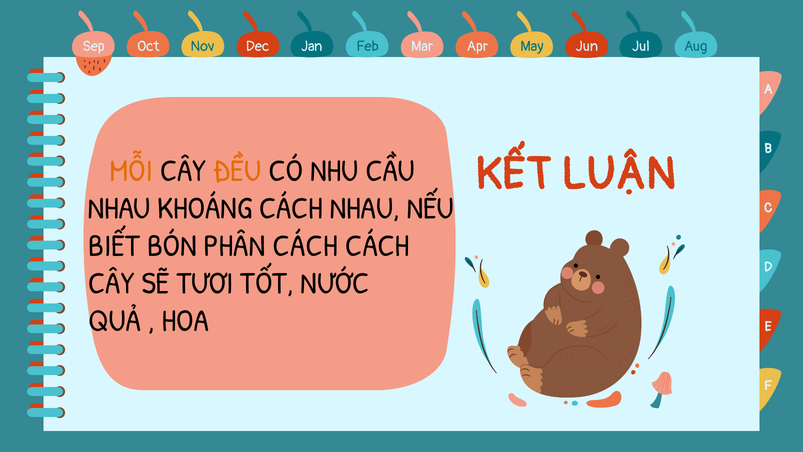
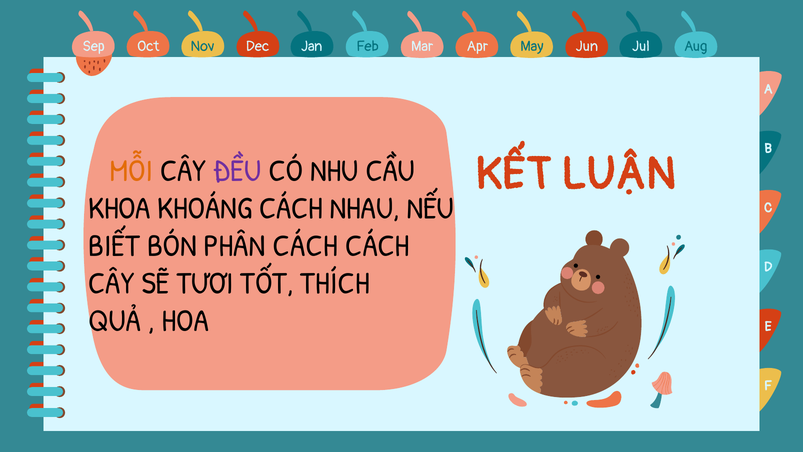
ĐỀU colour: orange -> purple
NHAU at (119, 208): NHAU -> KHOA
NƯỚC: NƯỚC -> THÍCH
